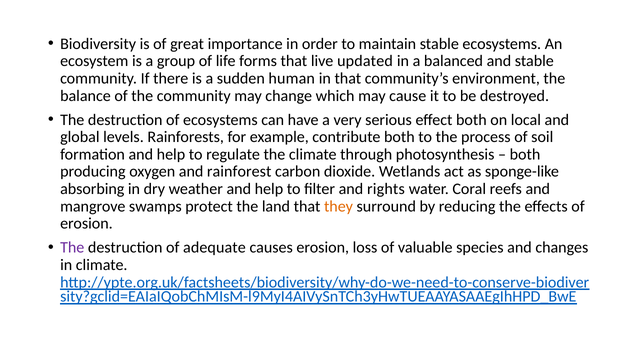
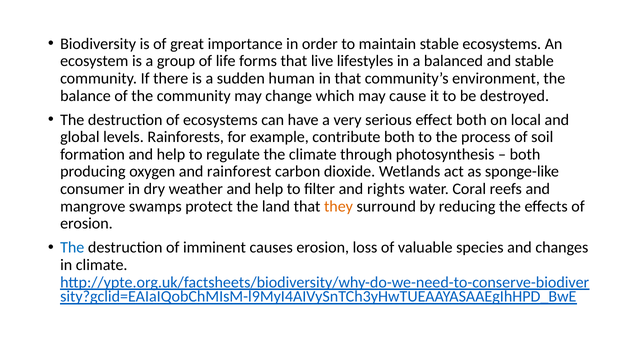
updated: updated -> lifestyles
absorbing: absorbing -> consumer
The at (72, 248) colour: purple -> blue
adequate: adequate -> imminent
